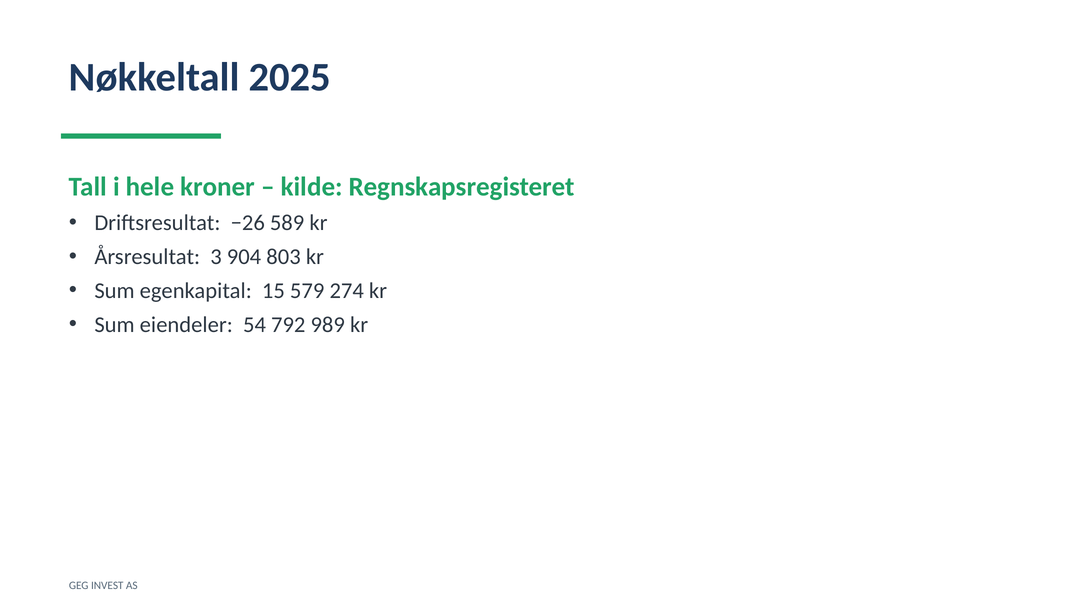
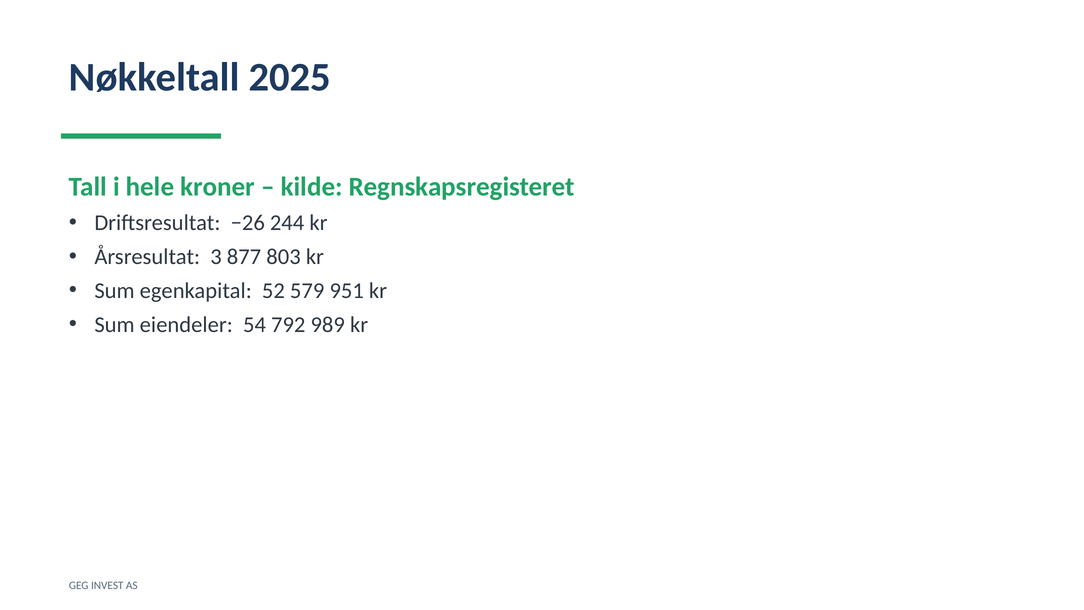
589: 589 -> 244
904: 904 -> 877
15: 15 -> 52
274: 274 -> 951
